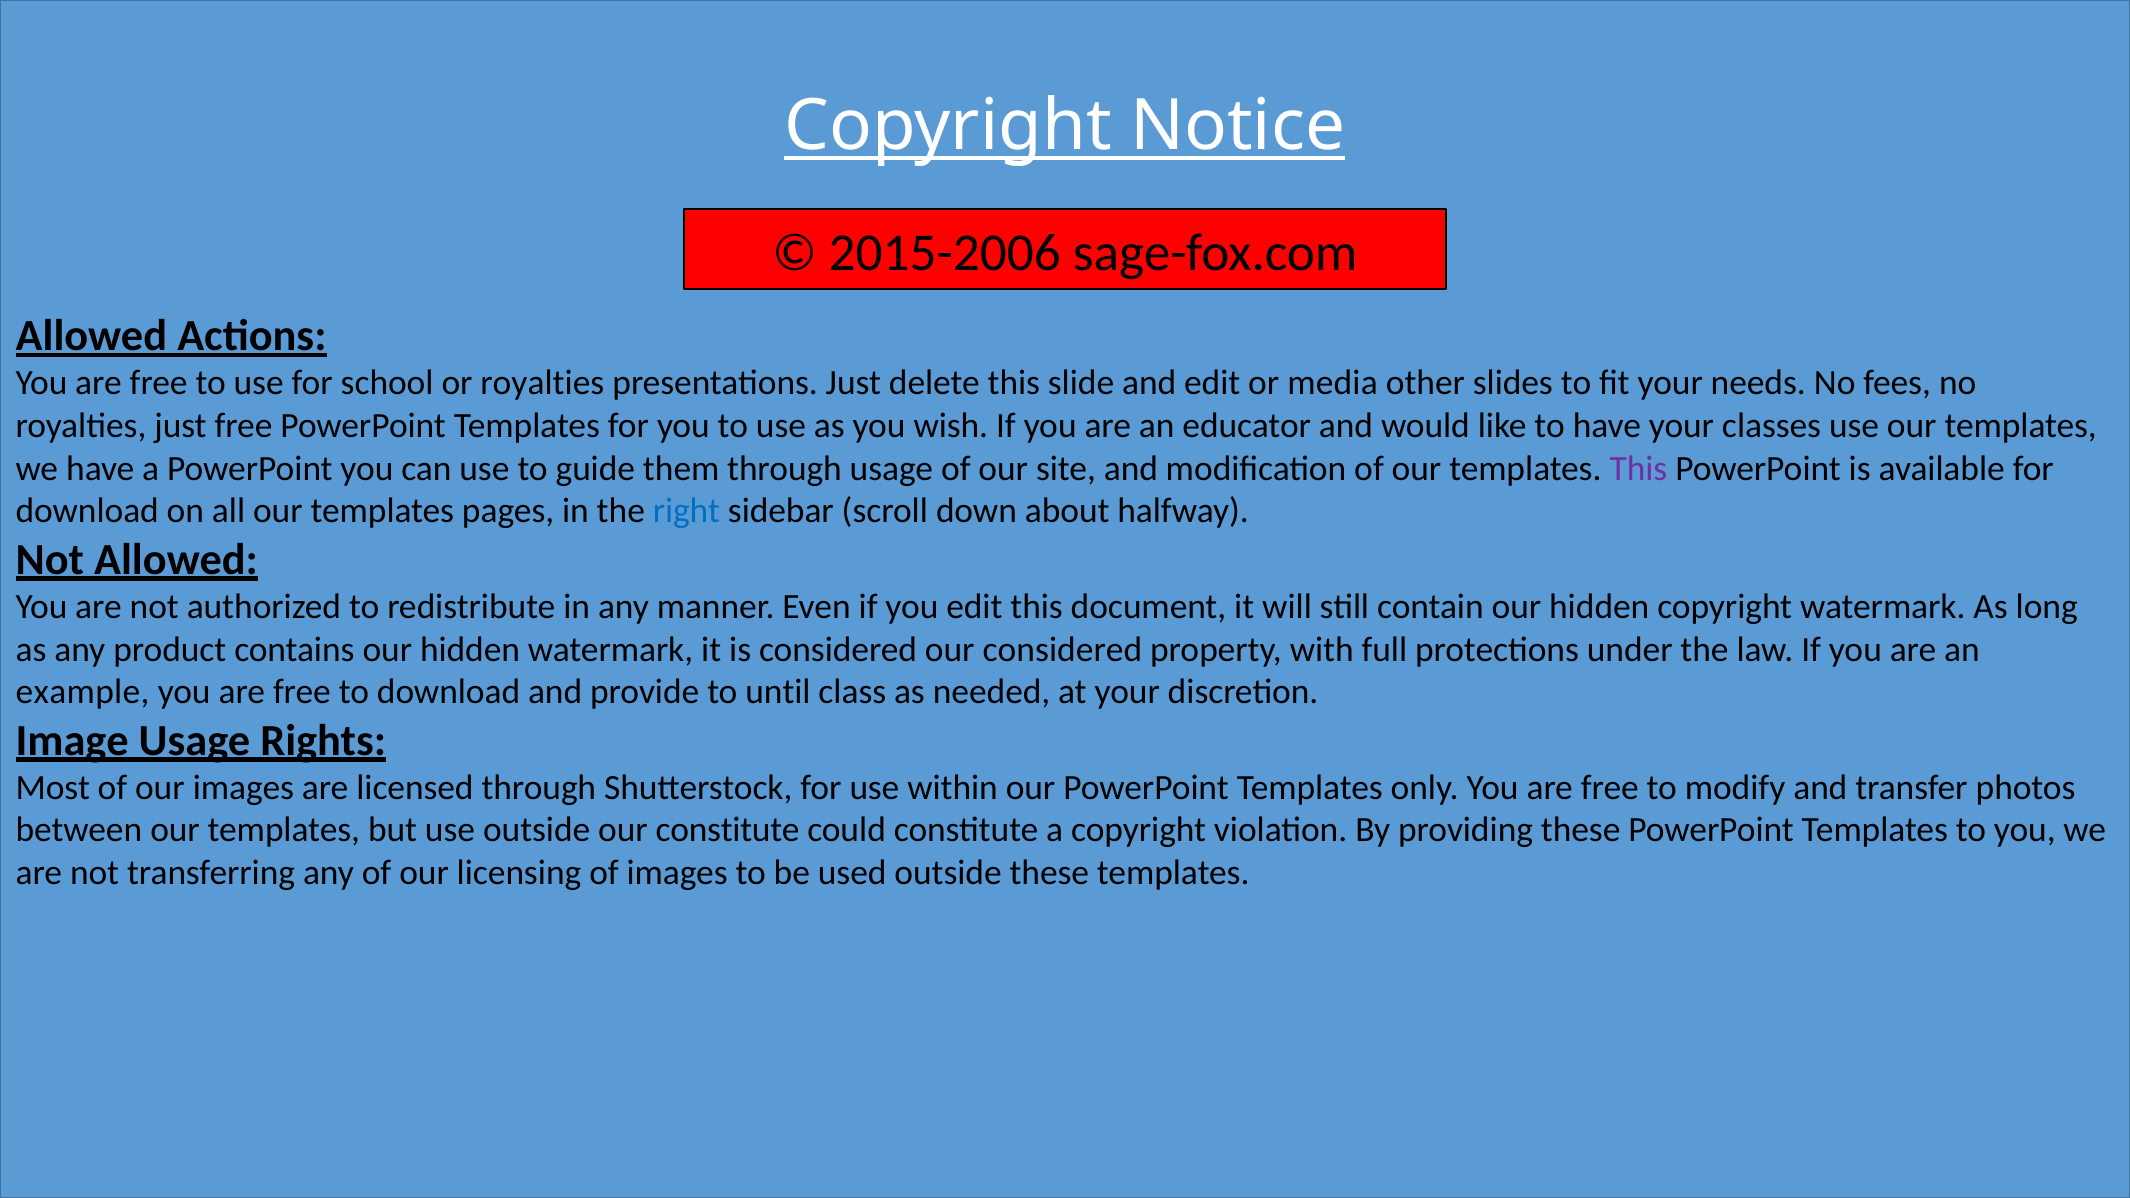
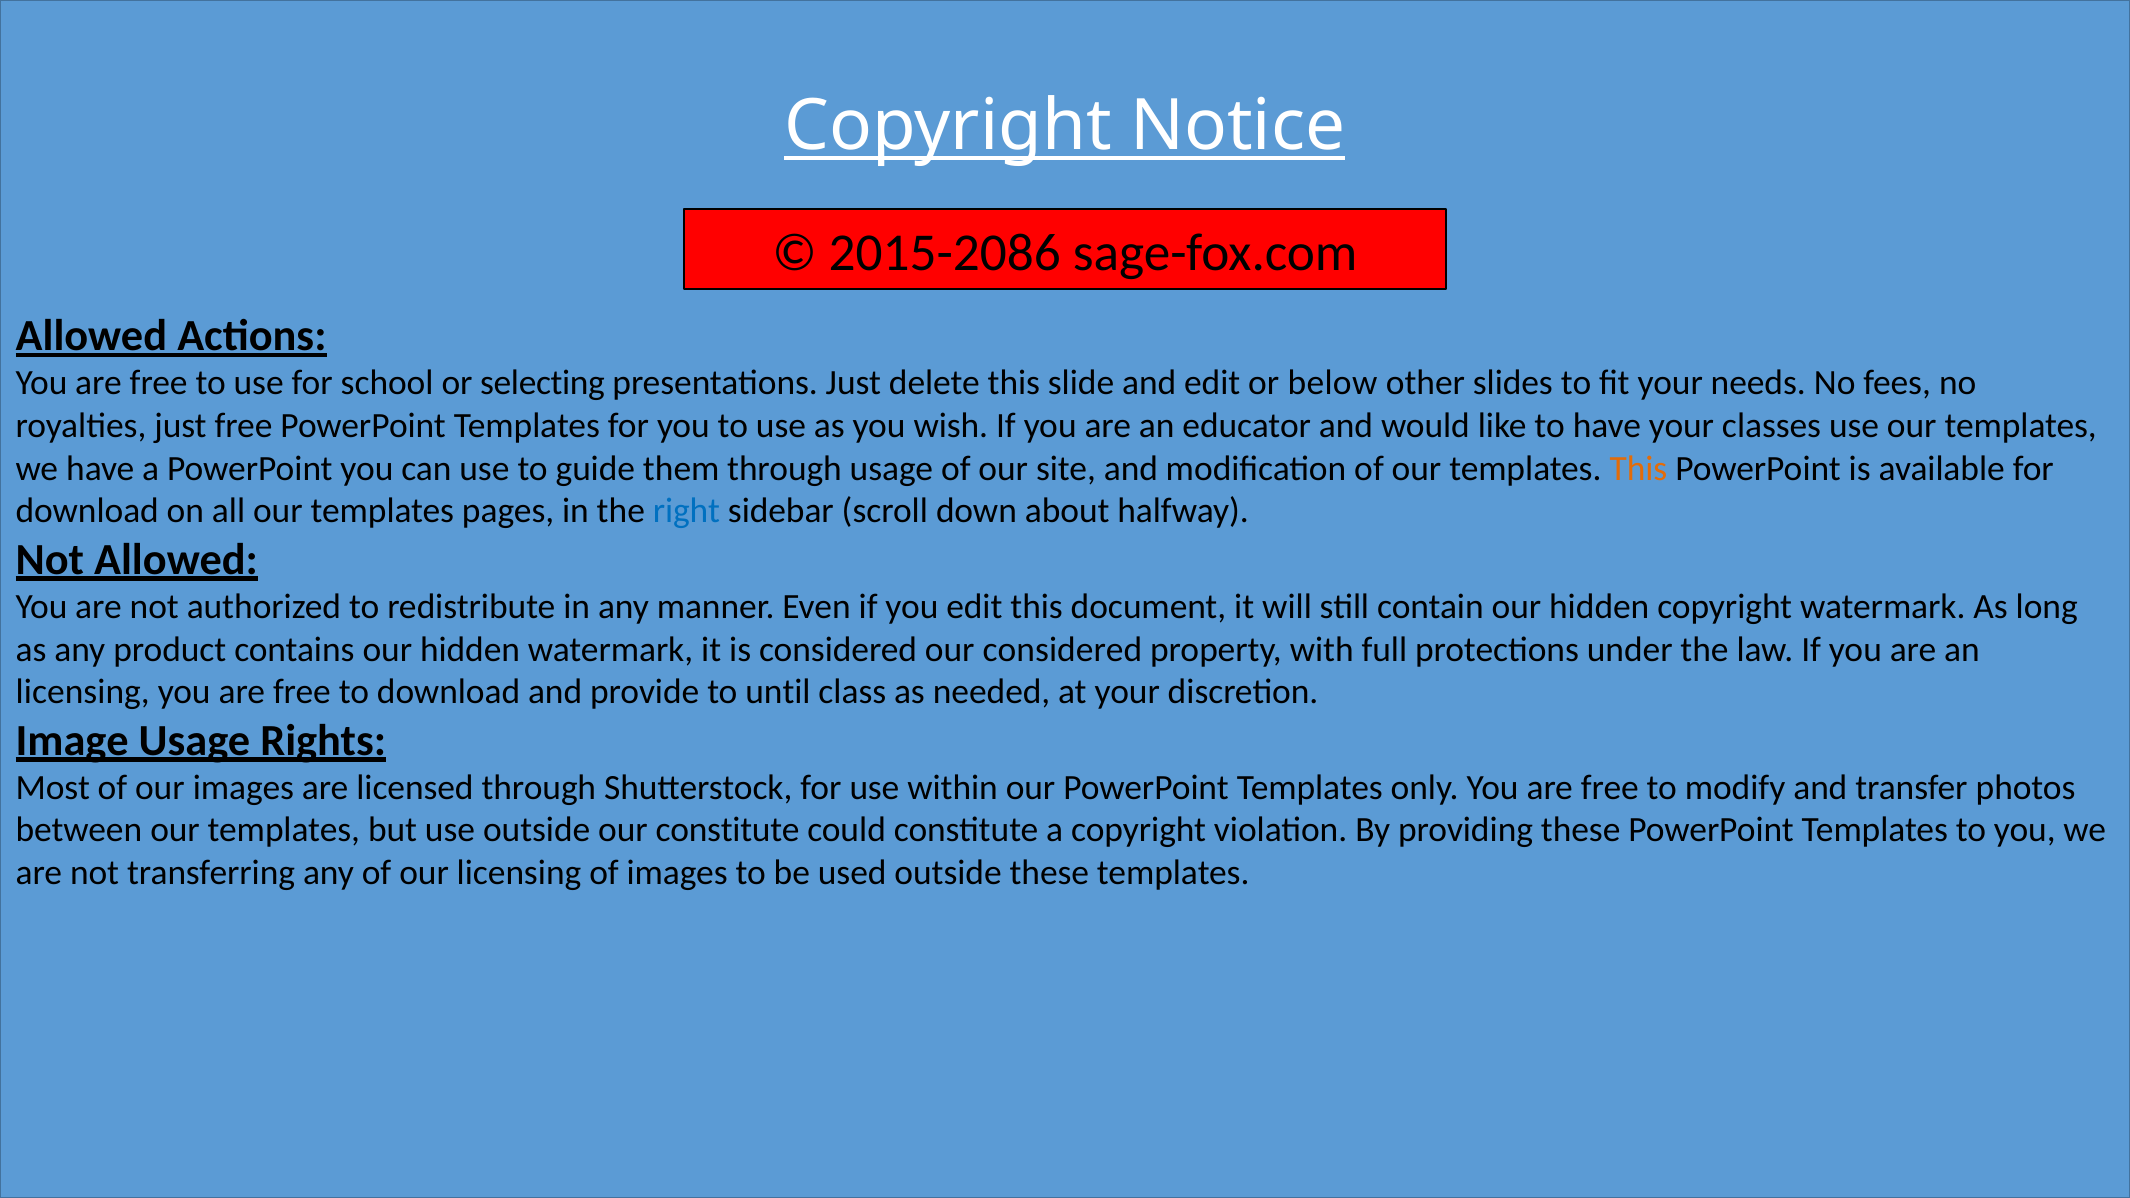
2015-2006: 2015-2006 -> 2015-2086
or royalties: royalties -> selecting
media: media -> below
This at (1638, 468) colour: purple -> orange
example at (83, 692): example -> licensing
